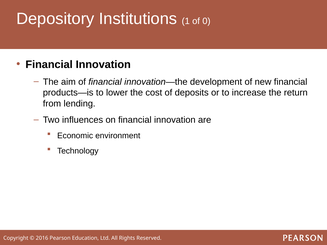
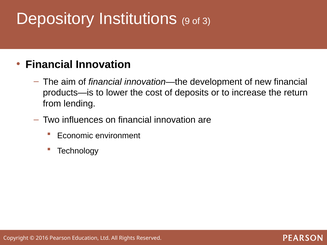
1: 1 -> 9
0: 0 -> 3
